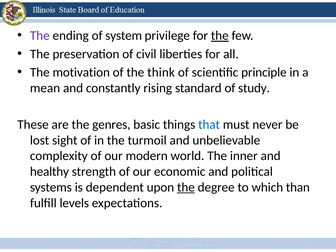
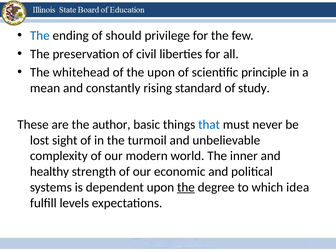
The at (40, 36) colour: purple -> blue
system: system -> should
the at (220, 36) underline: present -> none
motivation: motivation -> whitehead
the think: think -> upon
genres: genres -> author
than: than -> idea
